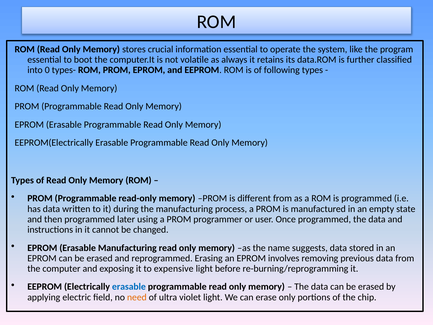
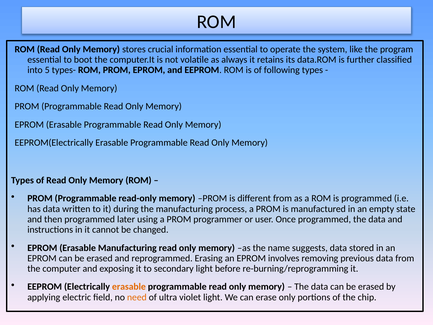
0: 0 -> 5
expensive: expensive -> secondary
erasable at (129, 287) colour: blue -> orange
